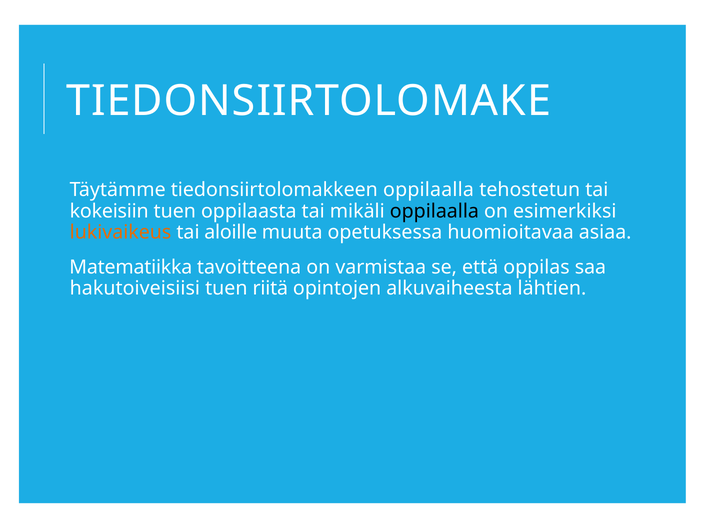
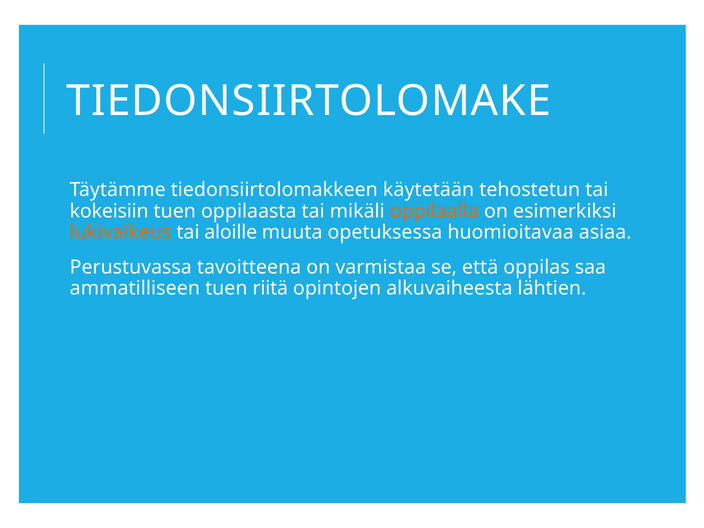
tiedonsiirtolomakkeen oppilaalla: oppilaalla -> käytetään
oppilaalla at (434, 211) colour: black -> orange
Matematiikka: Matematiikka -> Perustuvassa
hakutoiveisiisi: hakutoiveisiisi -> ammatilliseen
